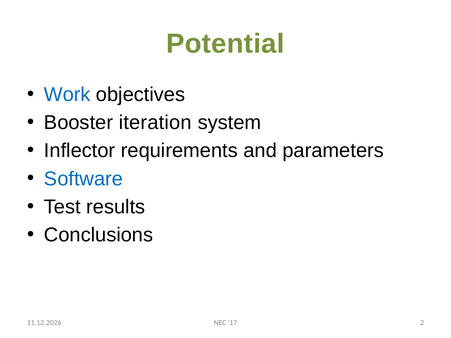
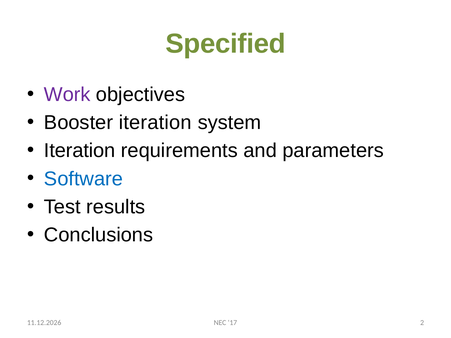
Potential: Potential -> Specified
Work colour: blue -> purple
Inflector at (80, 151): Inflector -> Iteration
